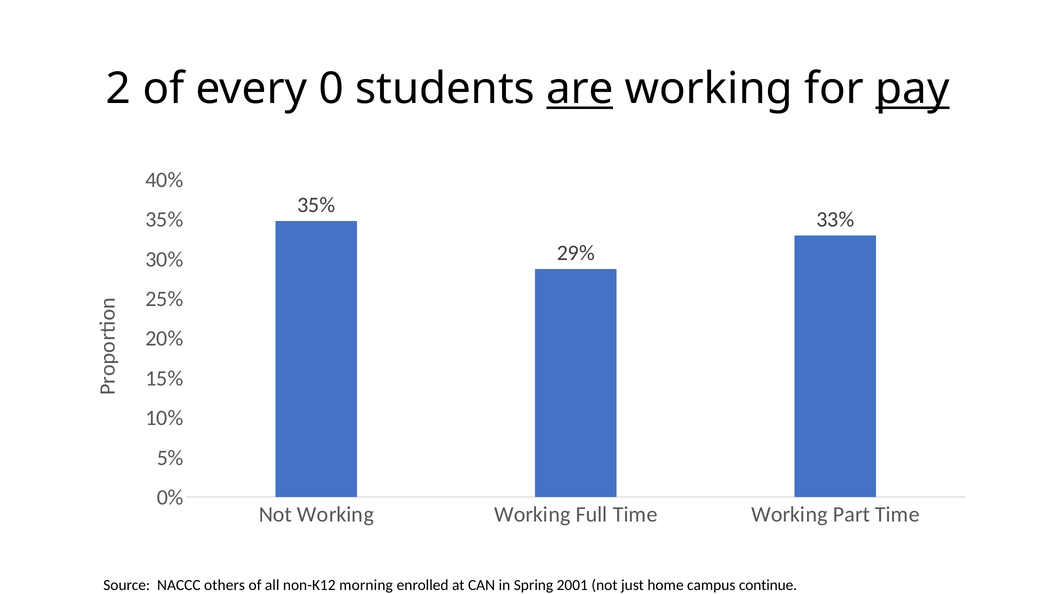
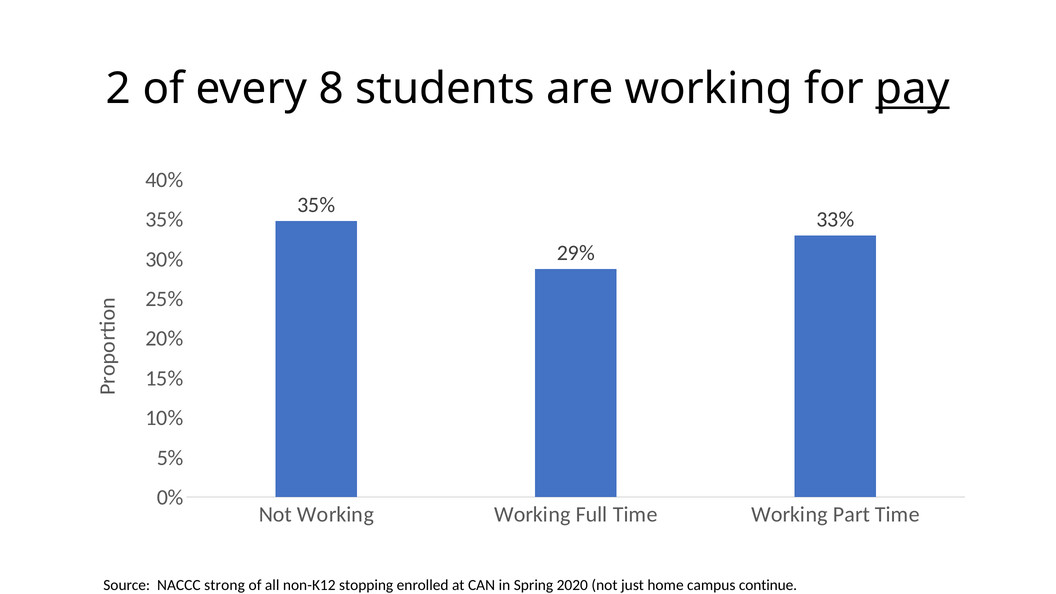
0: 0 -> 8
are underline: present -> none
others: others -> strong
morning: morning -> stopping
2001: 2001 -> 2020
